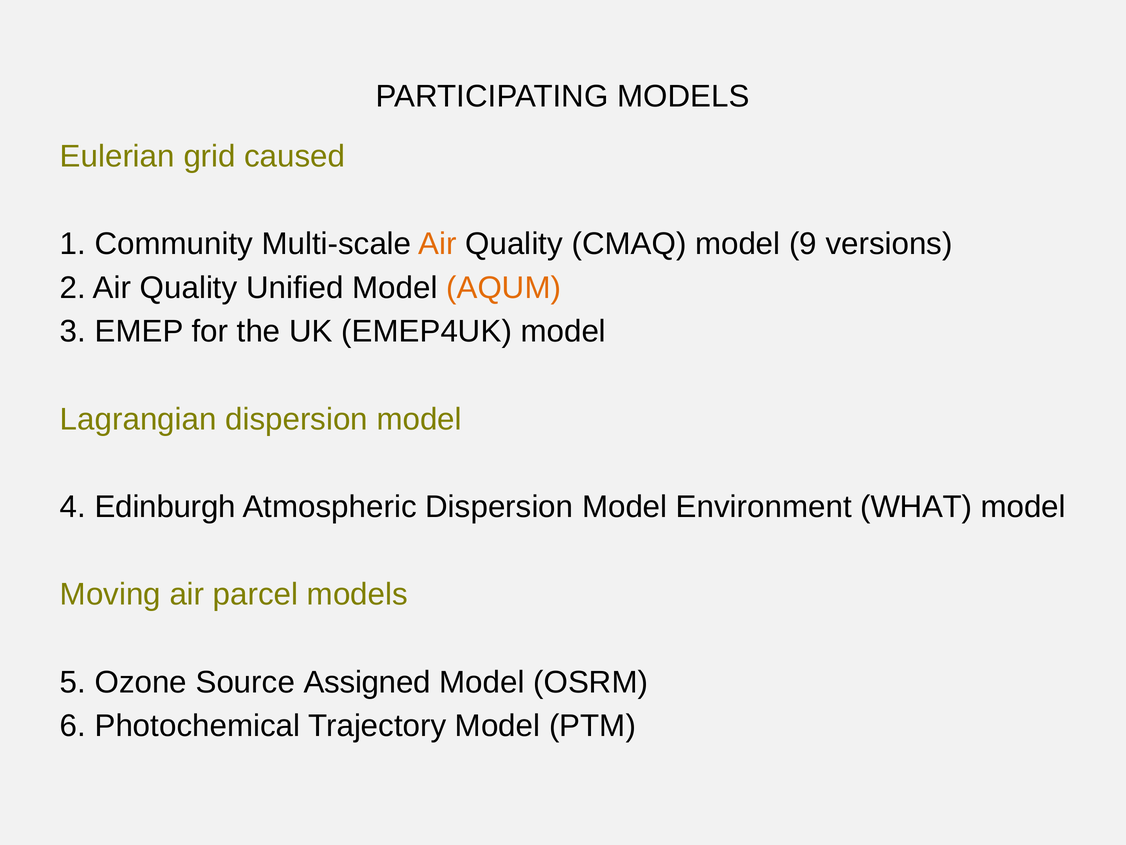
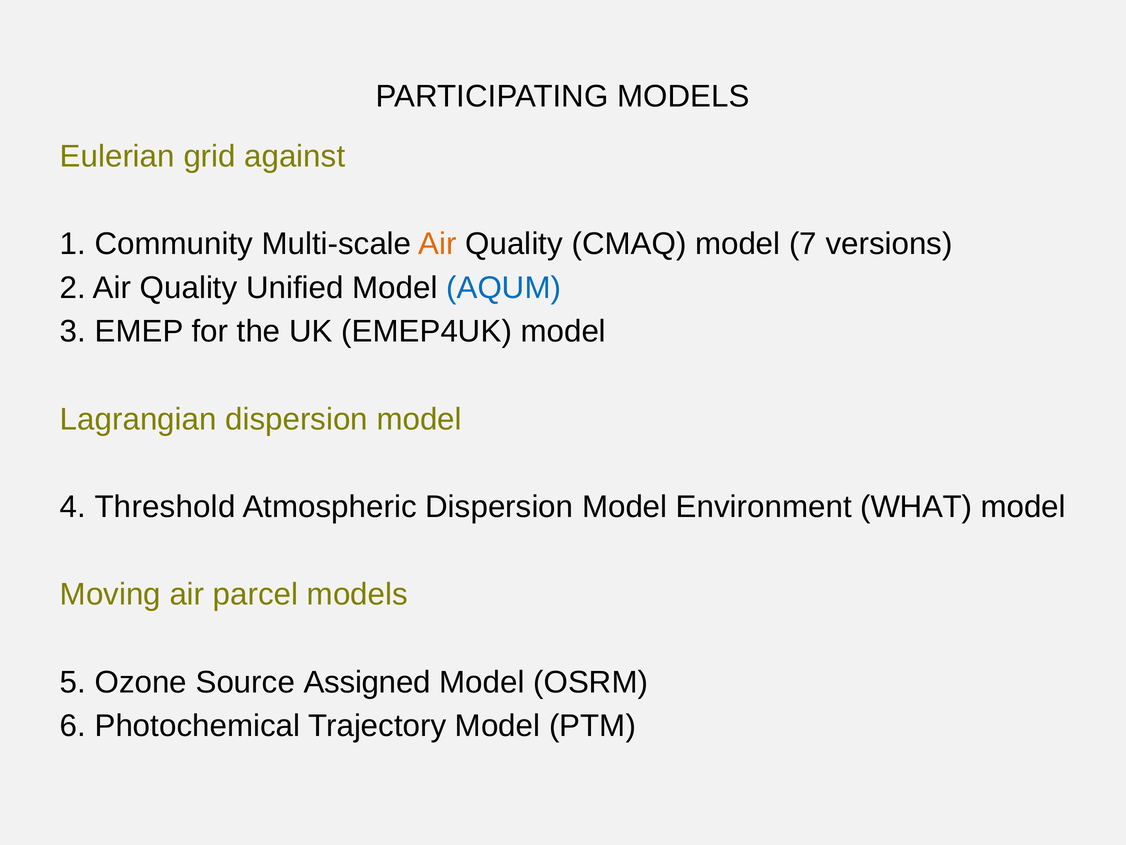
caused: caused -> against
9: 9 -> 7
AQUM colour: orange -> blue
Edinburgh: Edinburgh -> Threshold
